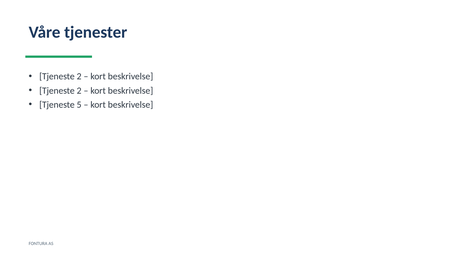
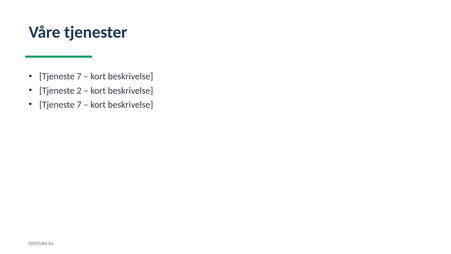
2 at (79, 76): 2 -> 7
5 at (79, 105): 5 -> 7
